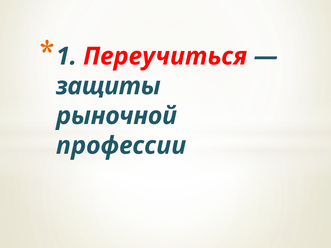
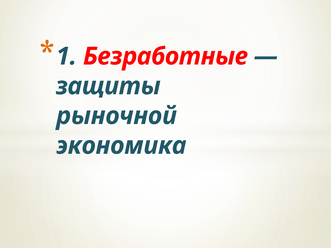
Переучиться: Переучиться -> Безработные
профессии: профессии -> экономика
